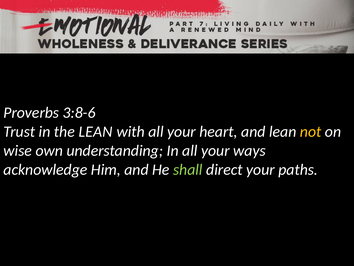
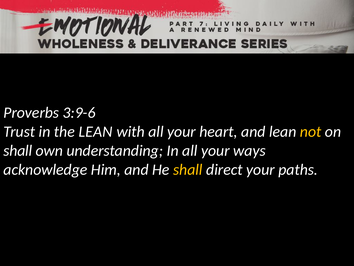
3:8-6: 3:8-6 -> 3:9-6
wise at (18, 150): wise -> shall
shall at (188, 169) colour: light green -> yellow
